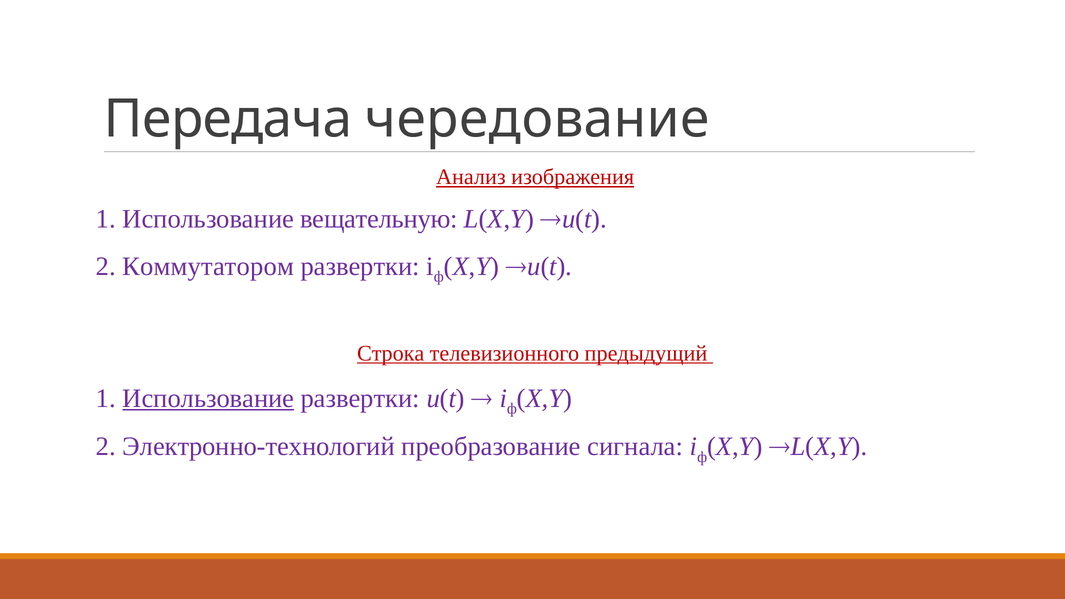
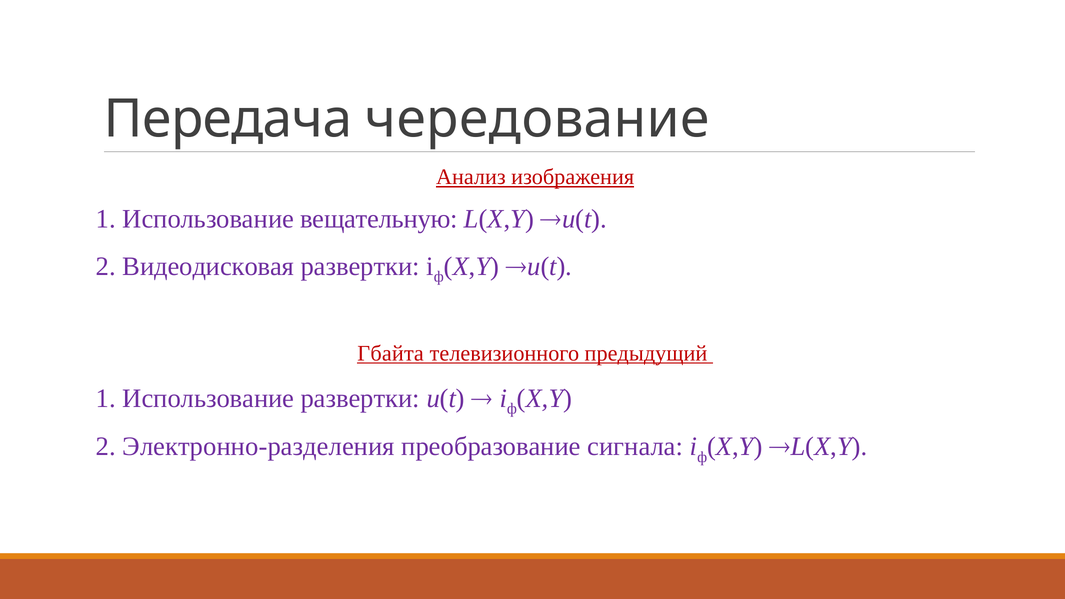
Коммутатором: Коммутатором -> Видеодисковая
Строка: Строка -> Гбайта
Использование at (208, 398) underline: present -> none
Электронно-технологий: Электронно-технологий -> Электронно-разделения
